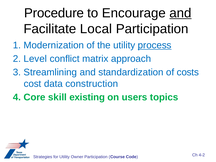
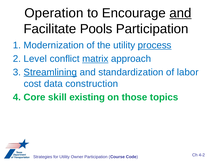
Procedure: Procedure -> Operation
Local: Local -> Pools
matrix underline: none -> present
Streamlining underline: none -> present
costs: costs -> labor
users: users -> those
